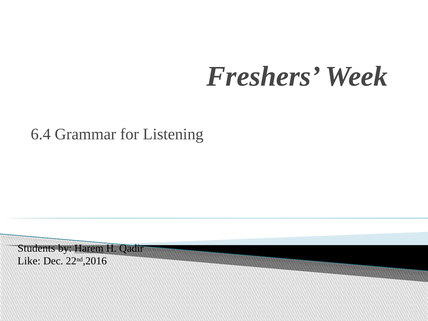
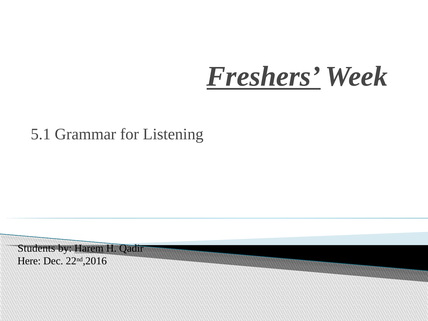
Freshers underline: none -> present
6.4: 6.4 -> 5.1
Like: Like -> Here
